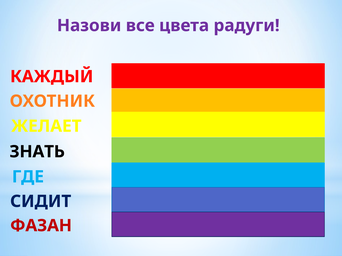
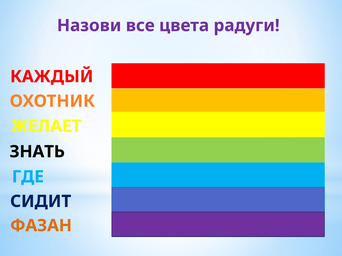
ФАЗАН colour: red -> orange
